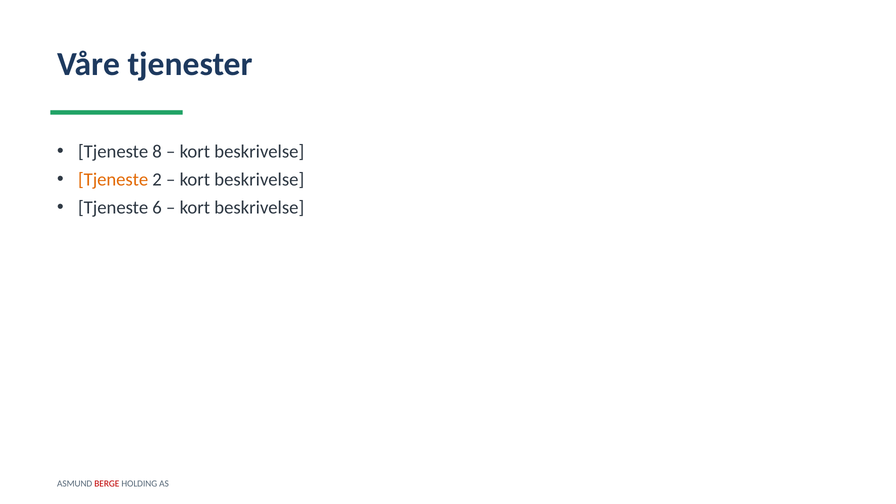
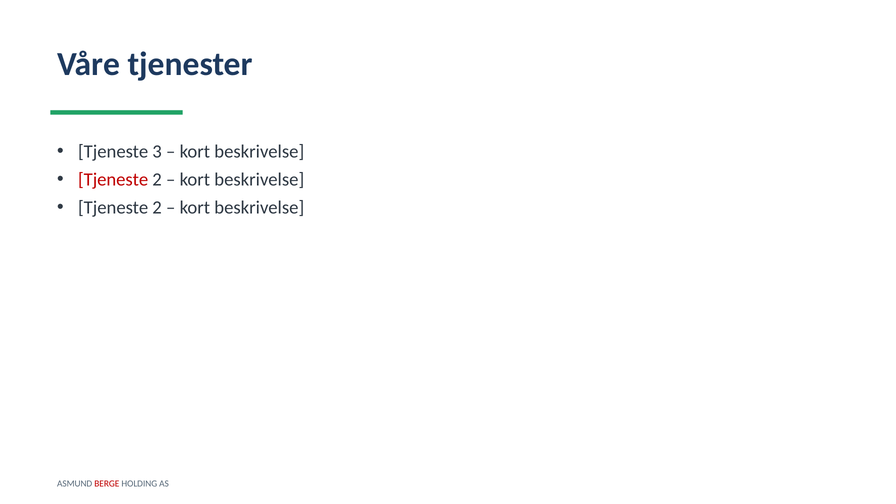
8: 8 -> 3
Tjeneste at (113, 180) colour: orange -> red
6 at (157, 208): 6 -> 2
